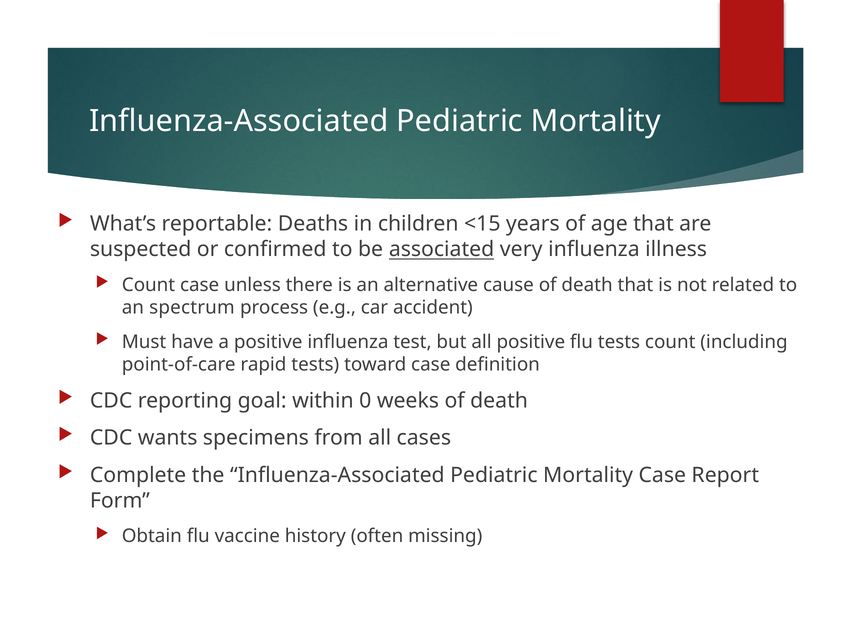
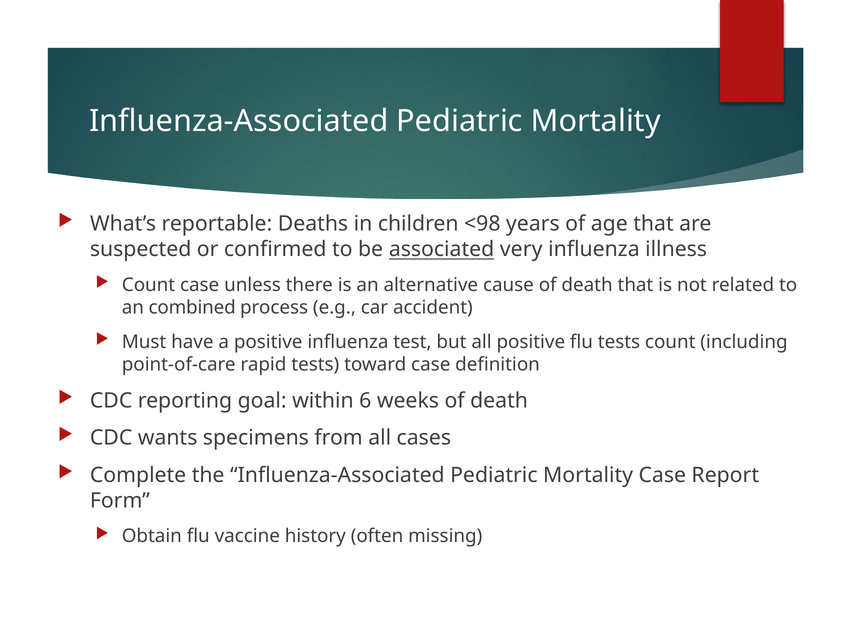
<15: <15 -> <98
spectrum: spectrum -> combined
0: 0 -> 6
